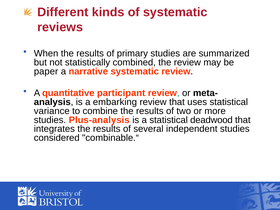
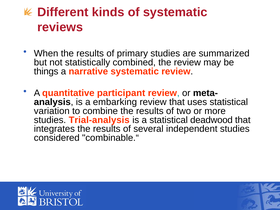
paper: paper -> things
variance: variance -> variation
Plus-analysis: Plus-analysis -> Trial-analysis
